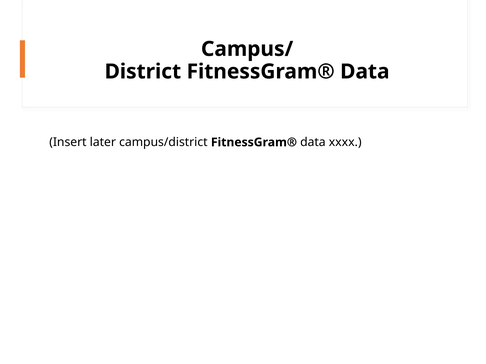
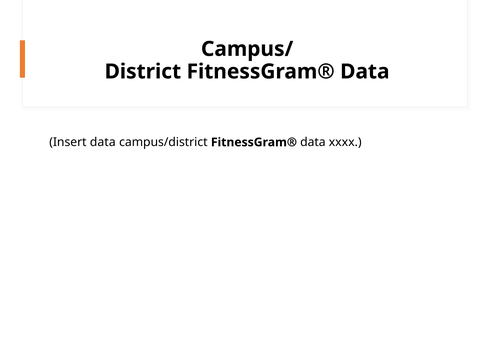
Insert later: later -> data
